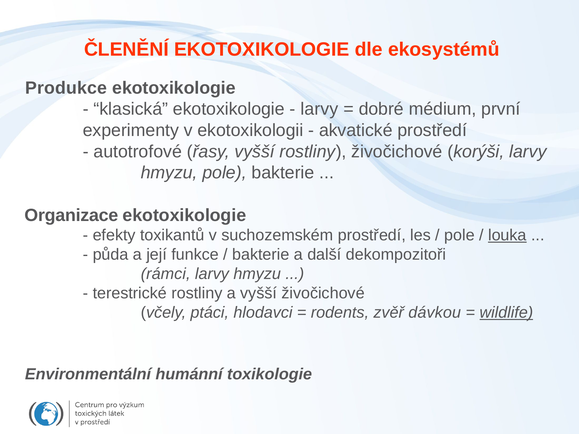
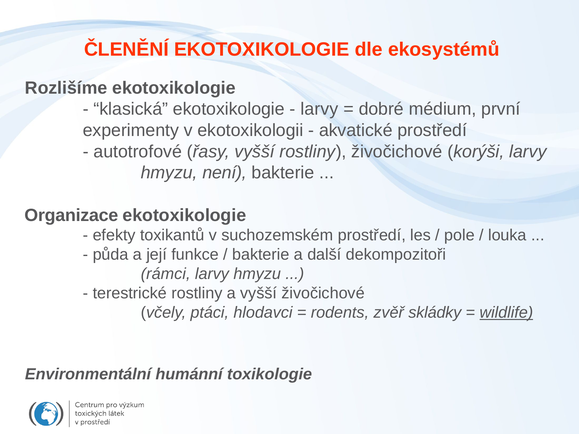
Produkce: Produkce -> Rozlišíme
hmyzu pole: pole -> není
louka underline: present -> none
dávkou: dávkou -> skládky
